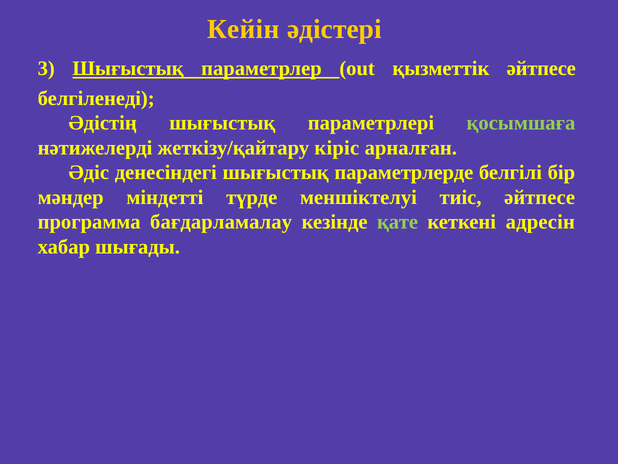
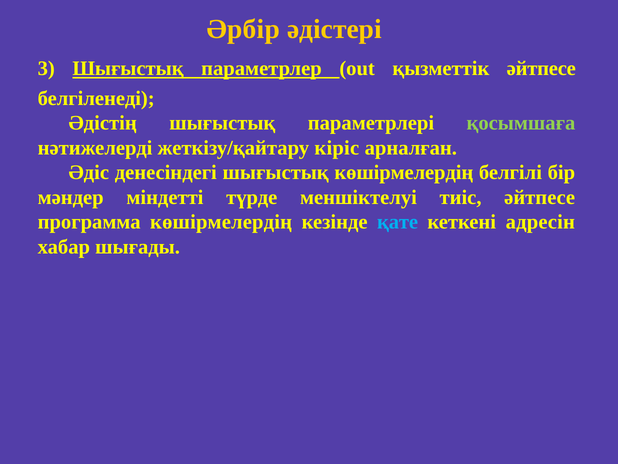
Кейін: Кейін -> Әрбір
шығыстық параметрлерде: параметрлерде -> көшірмелердің
программа бағдарламалау: бағдарламалау -> көшірмелердің
қате colour: light green -> light blue
